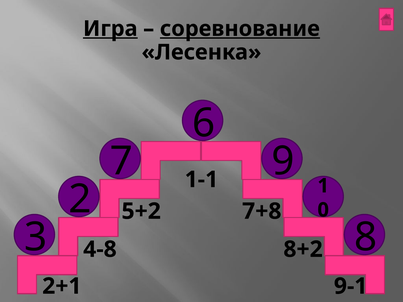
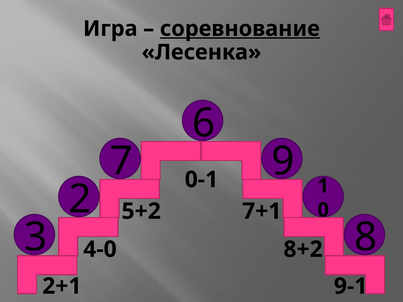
Игра underline: present -> none
1-1: 1-1 -> 0-1
7+8: 7+8 -> 7+1
4-8: 4-8 -> 4-0
